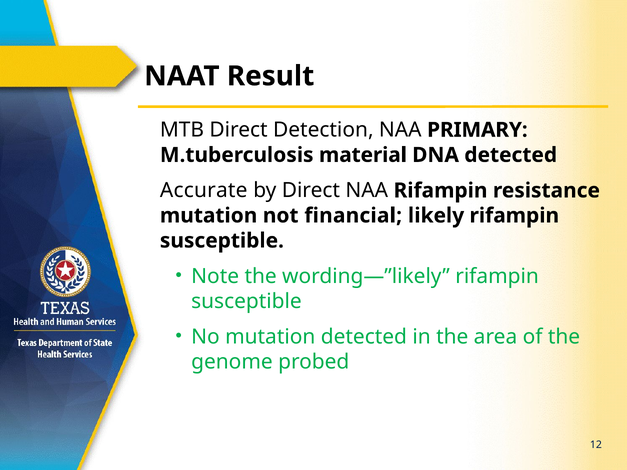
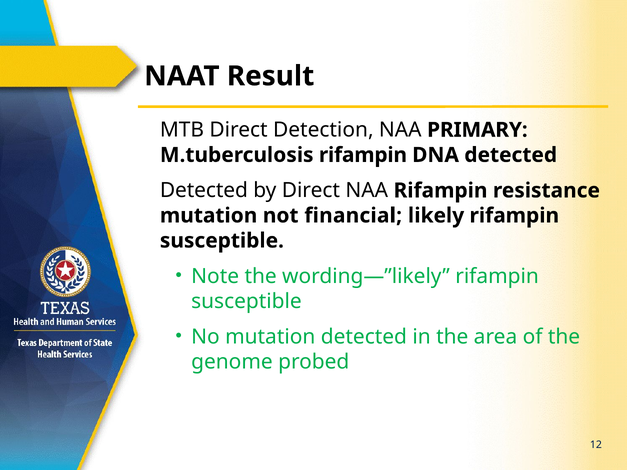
M.tuberculosis material: material -> rifampin
Accurate at (204, 191): Accurate -> Detected
